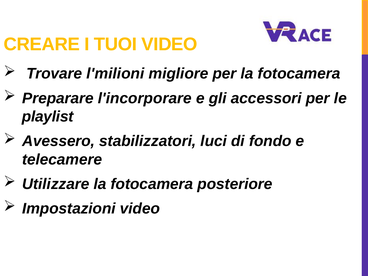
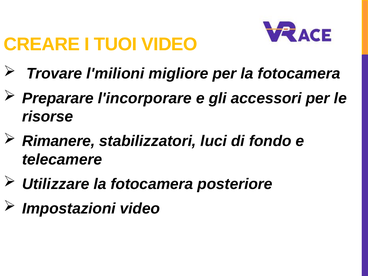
playlist: playlist -> risorse
Avessero: Avessero -> Rimanere
